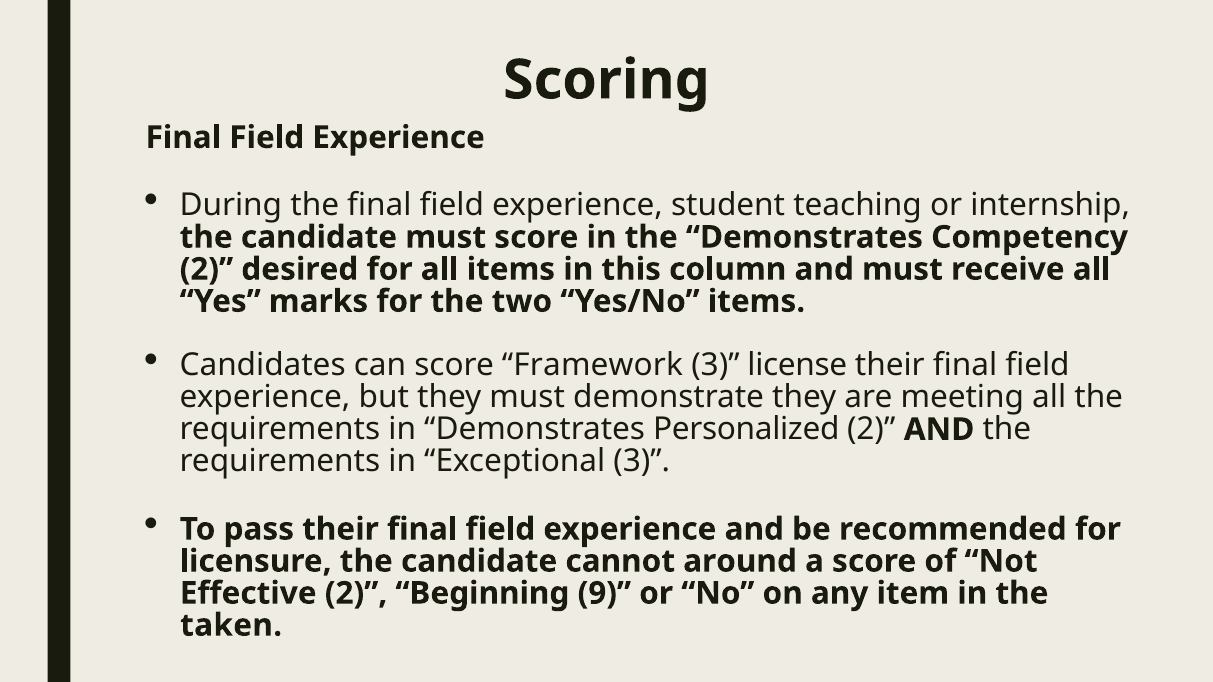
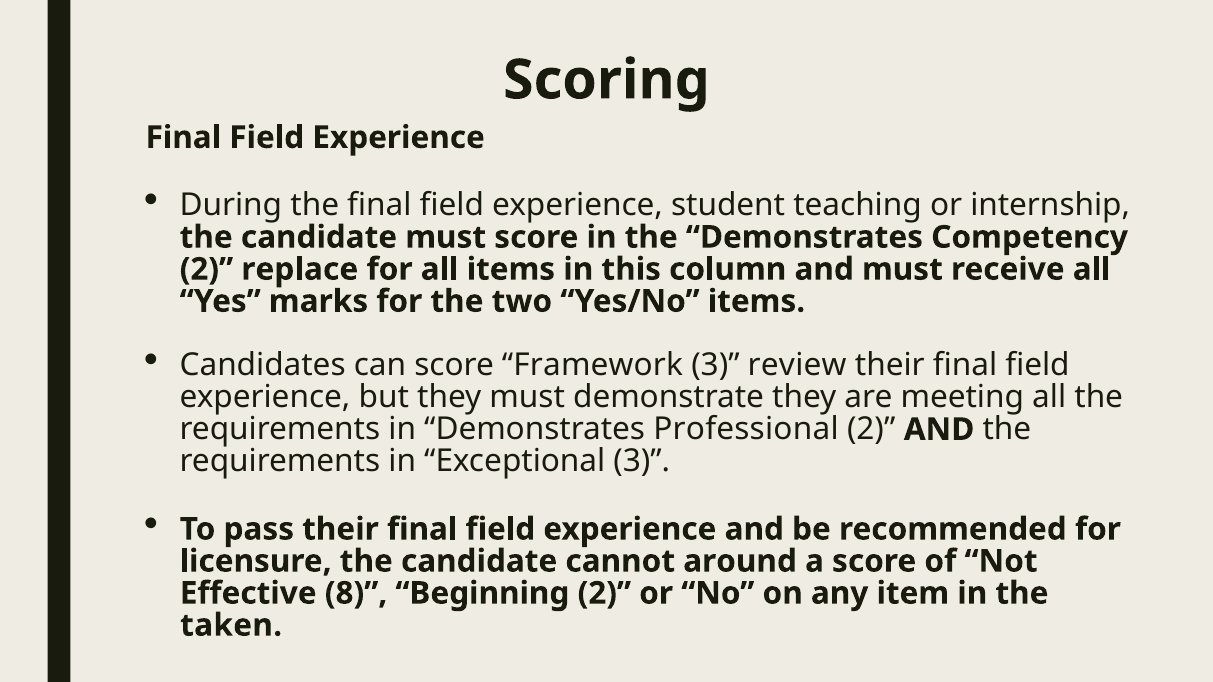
desired: desired -> replace
license: license -> review
Personalized: Personalized -> Professional
Effective 2: 2 -> 8
Beginning 9: 9 -> 2
